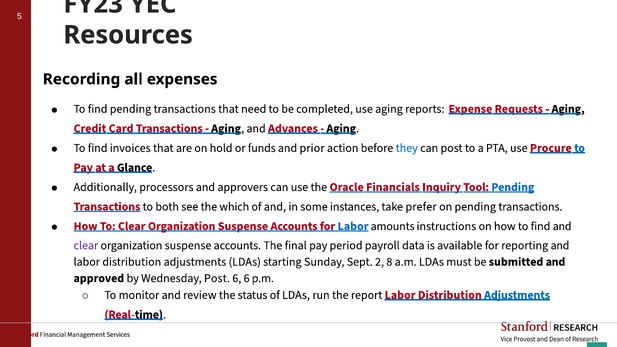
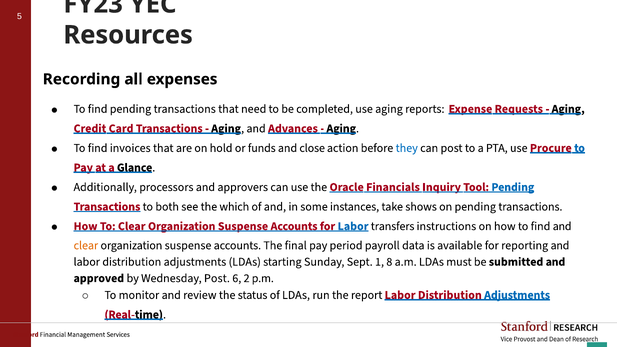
prior: prior -> close
prefer: prefer -> shows
amounts: amounts -> transfers
clear at (86, 245) colour: purple -> orange
2: 2 -> 1
6 6: 6 -> 2
